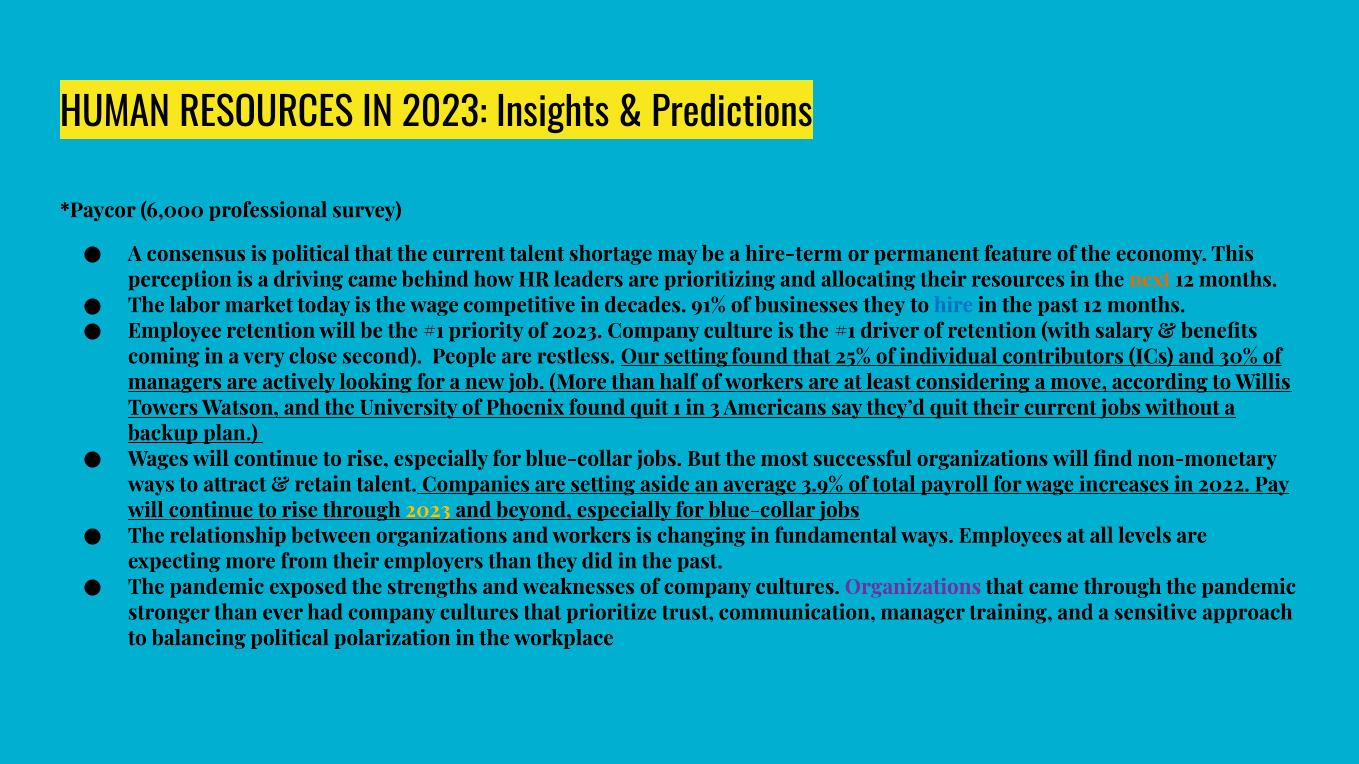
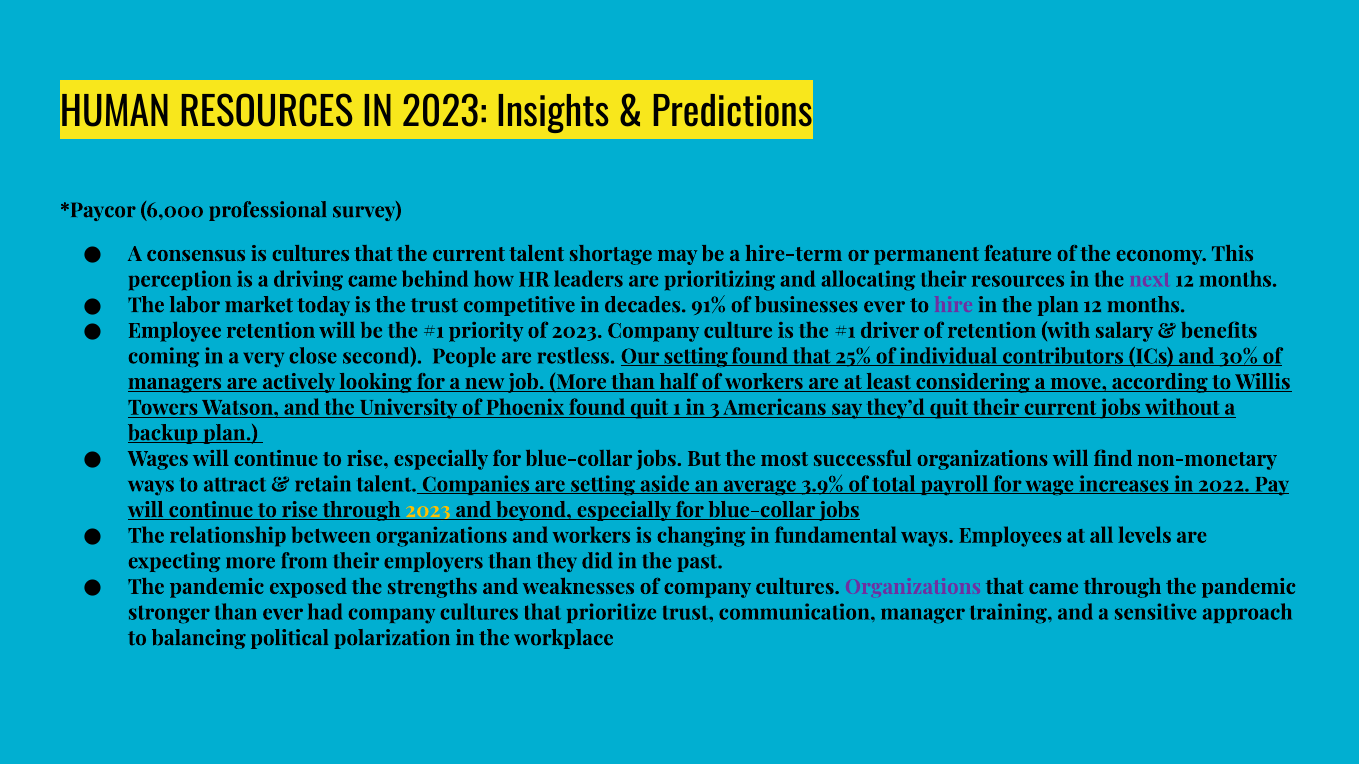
is political: political -> cultures
next colour: orange -> purple
the wage: wage -> trust
businesses they: they -> ever
hire colour: blue -> purple
past at (1058, 306): past -> plan
